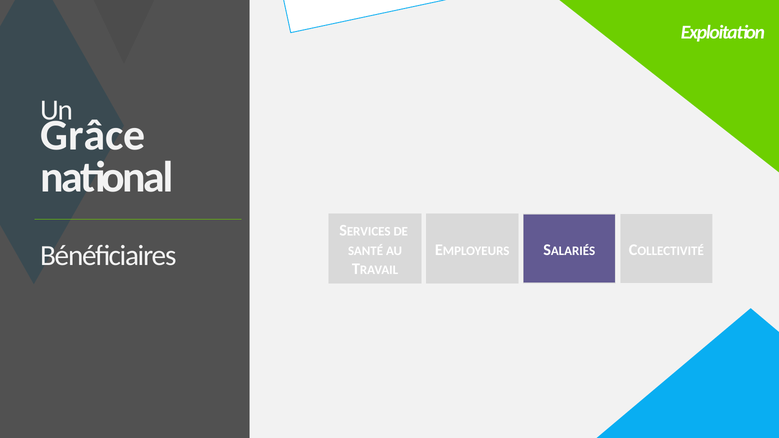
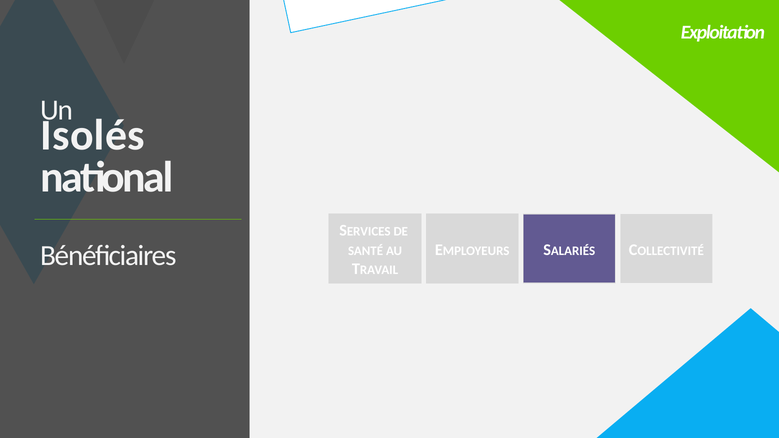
Grâce: Grâce -> Isolés
